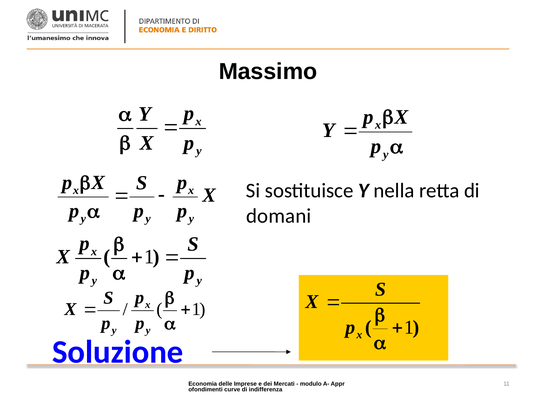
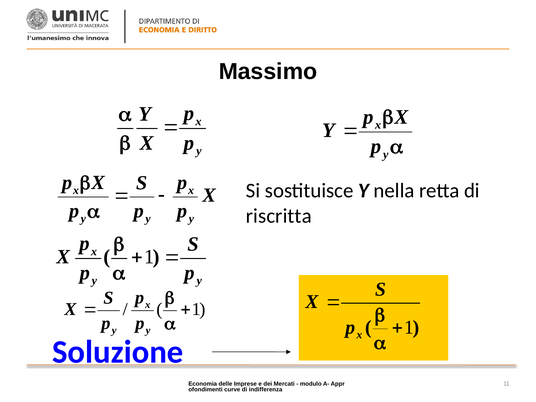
domani: domani -> riscritta
